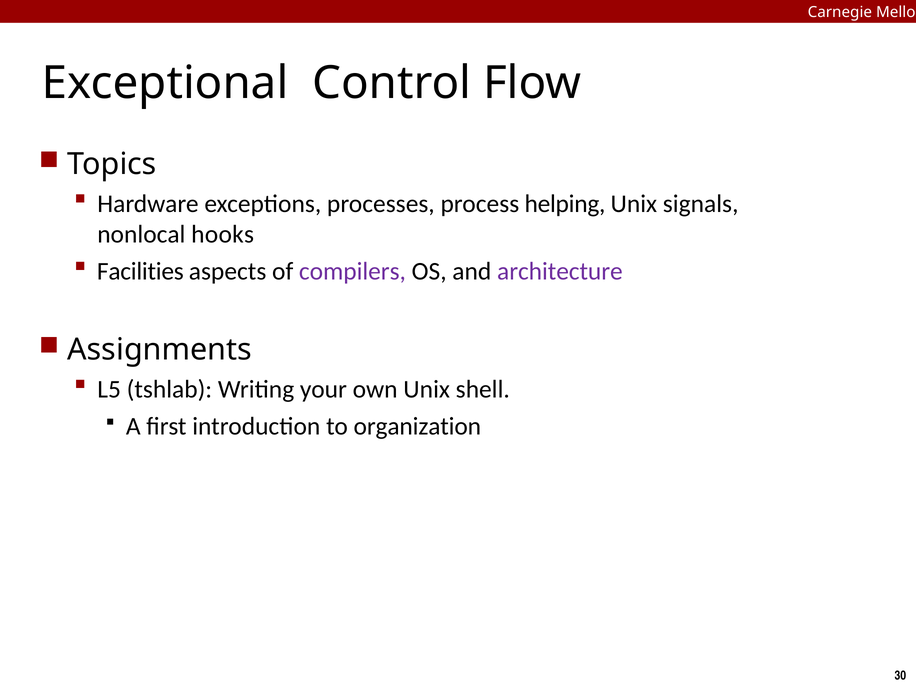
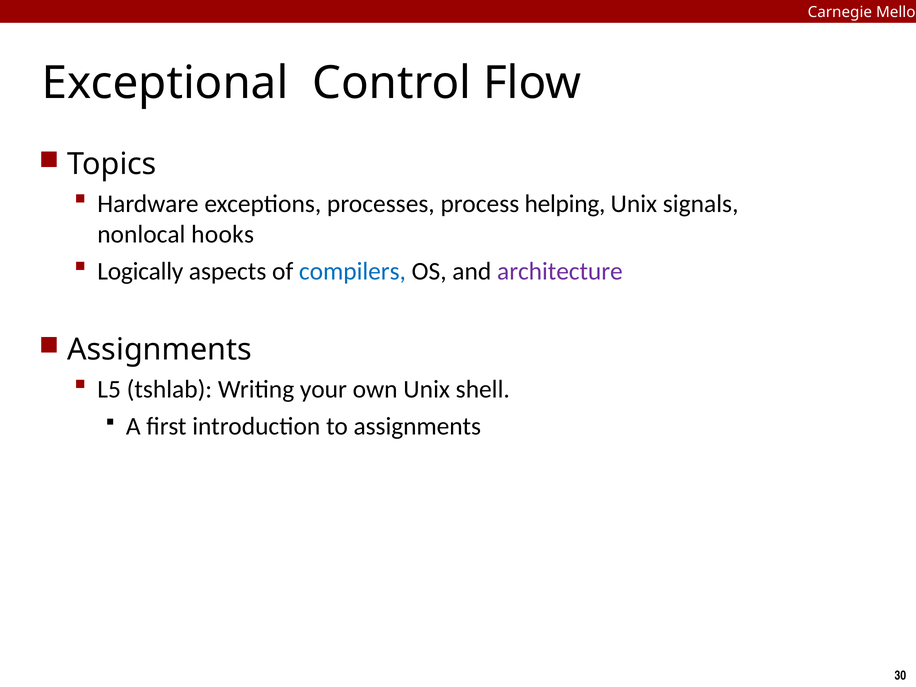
Facilities: Facilities -> Logically
compilers colour: purple -> blue
to organization: organization -> assignments
